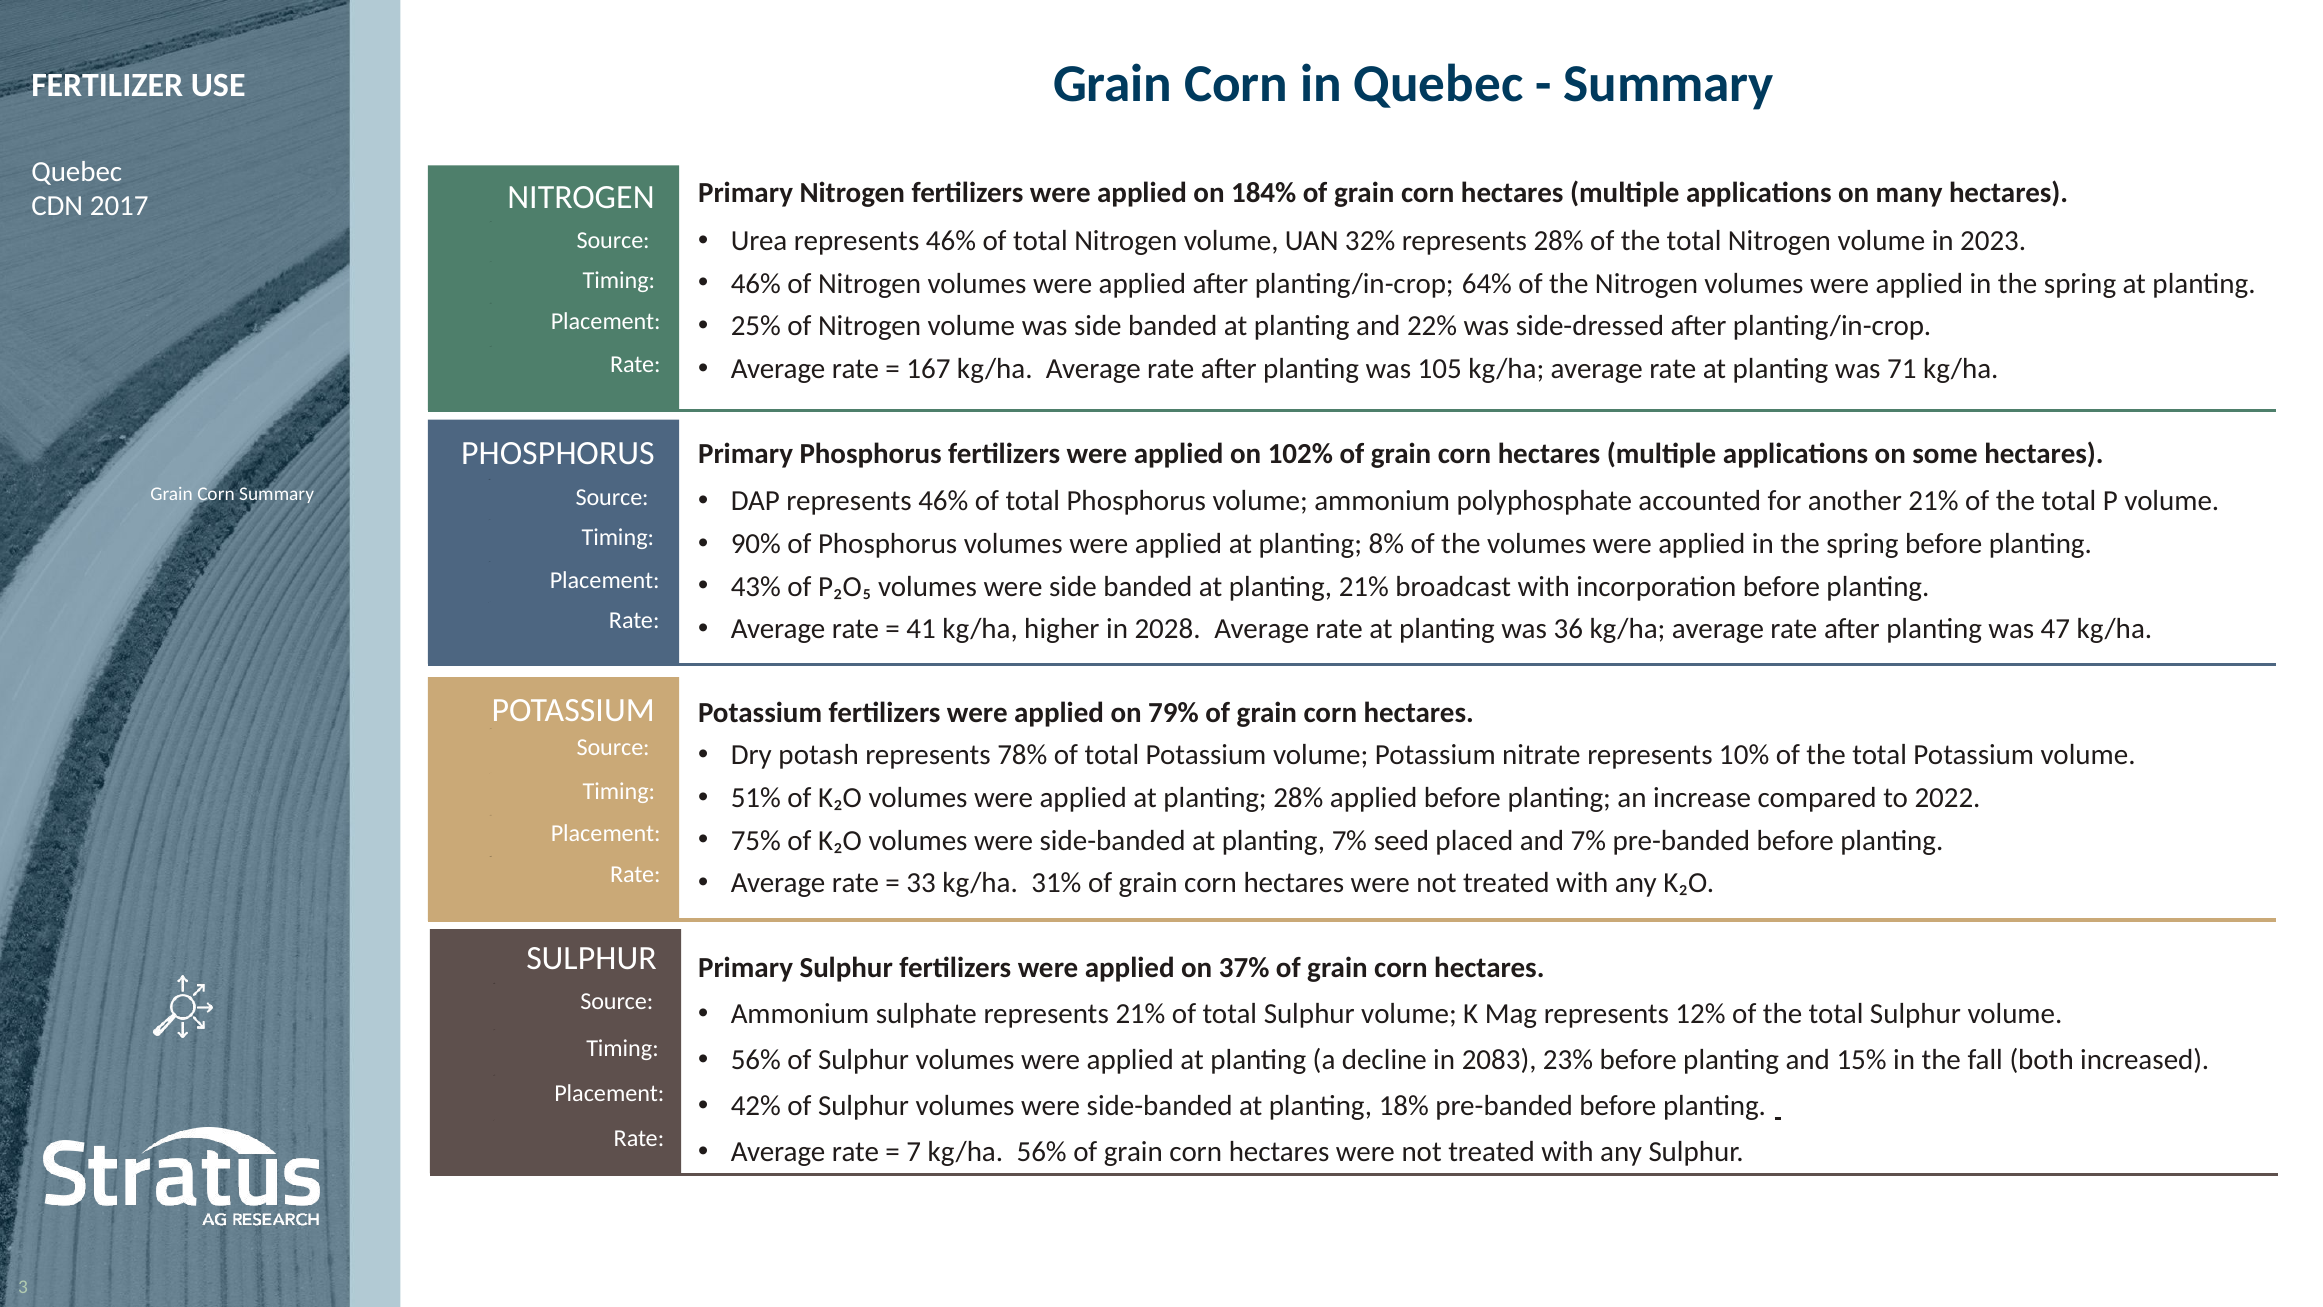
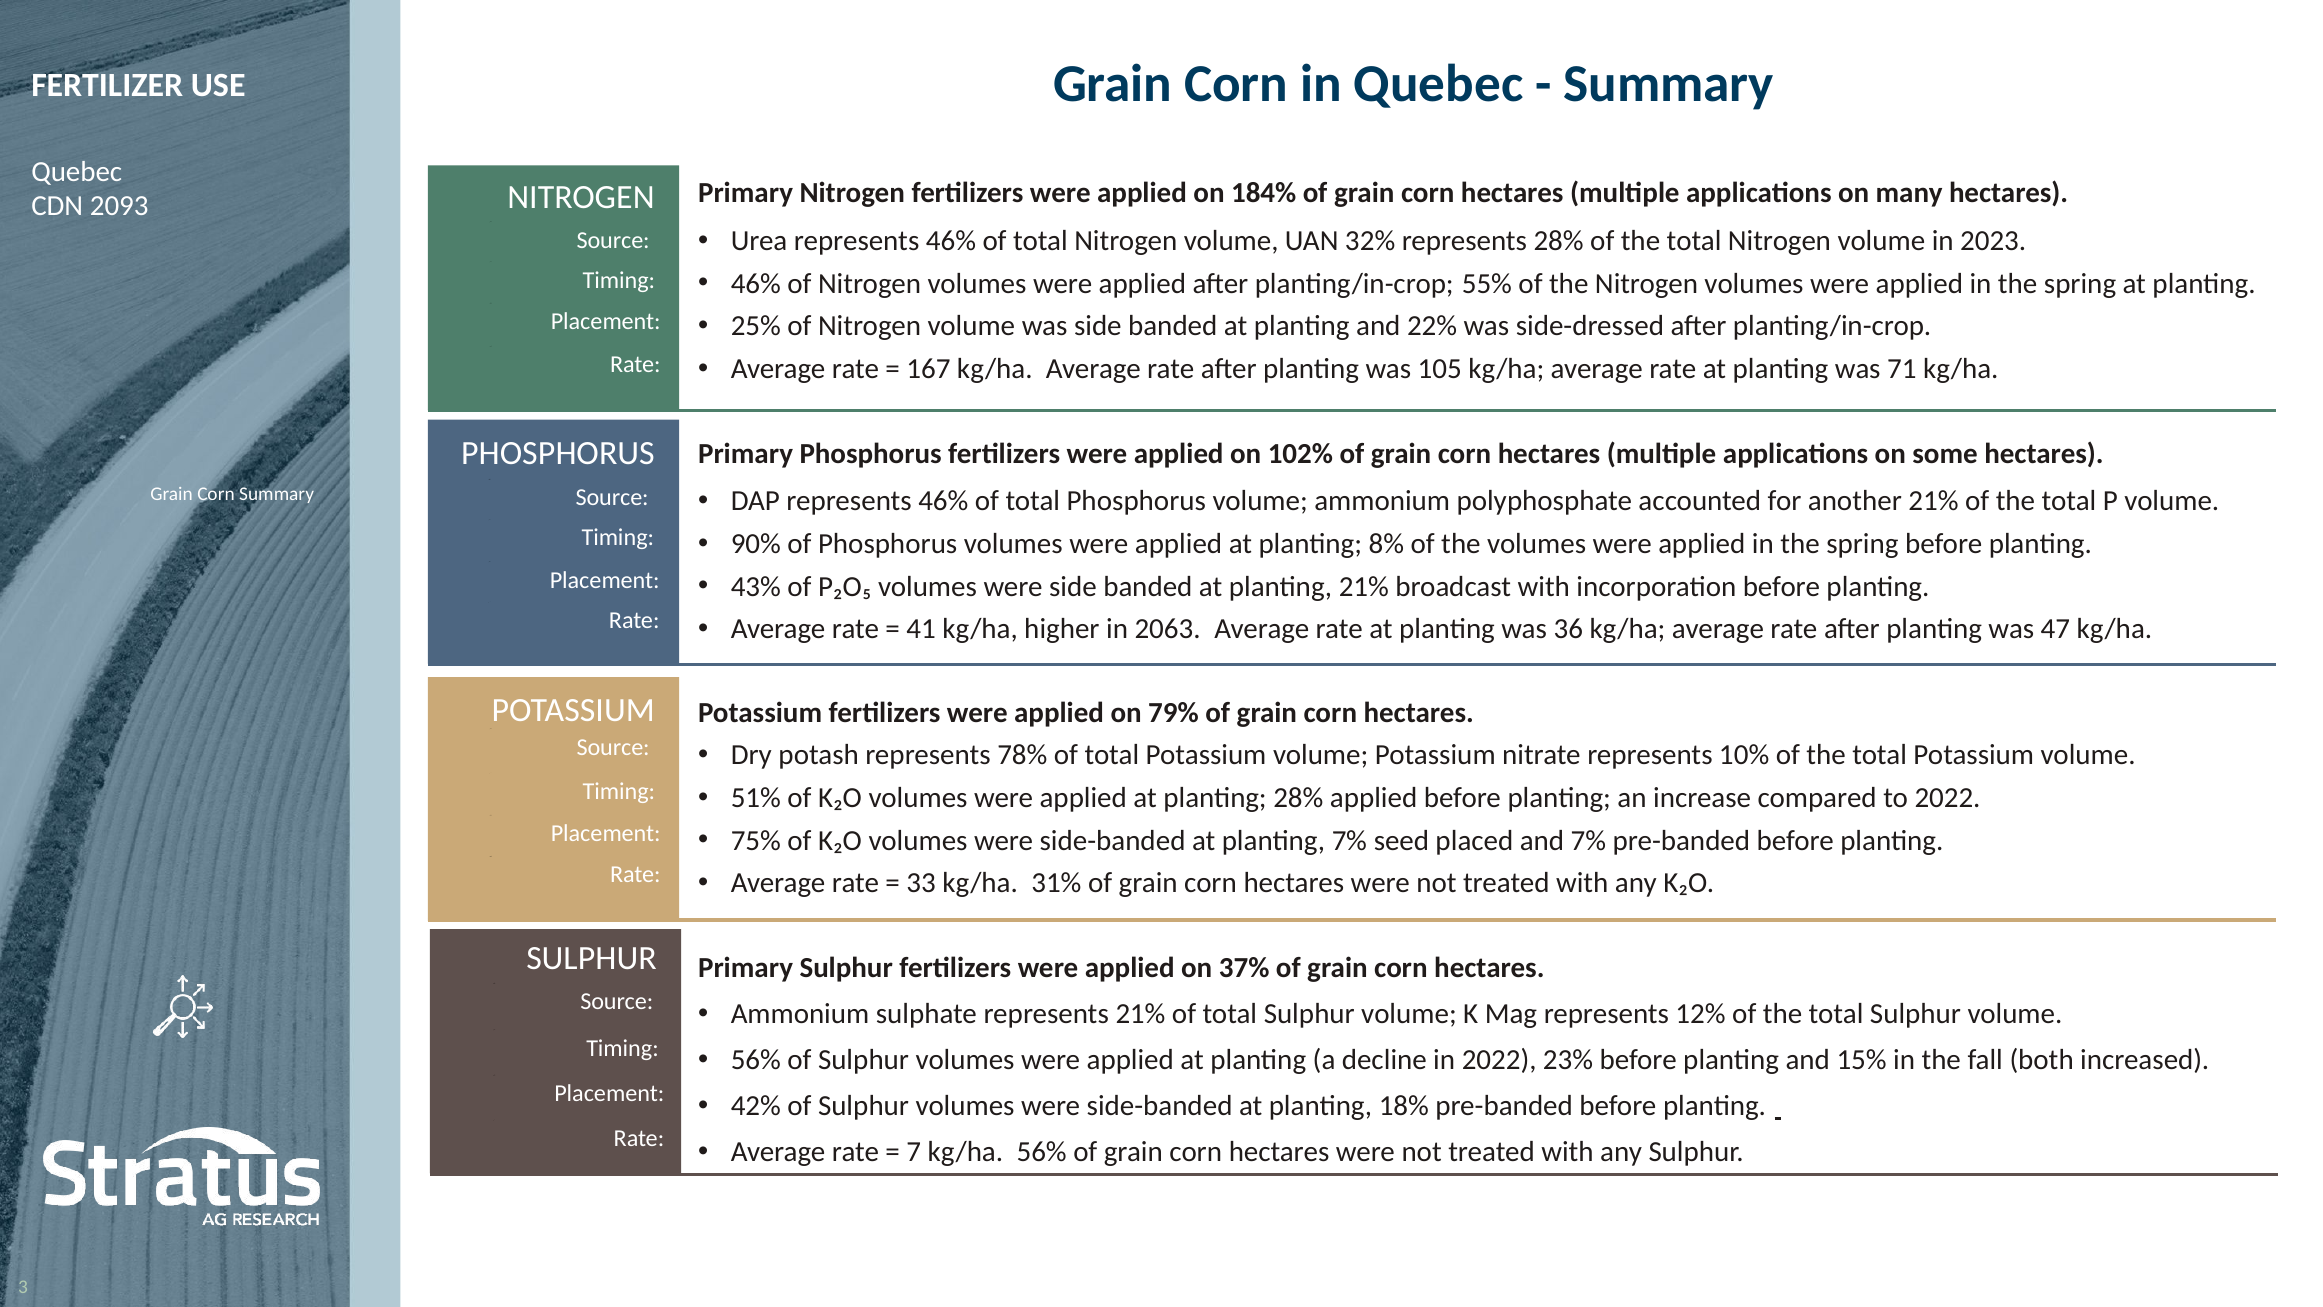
2017: 2017 -> 2093
64%: 64% -> 55%
2028: 2028 -> 2063
in 2083: 2083 -> 2022
